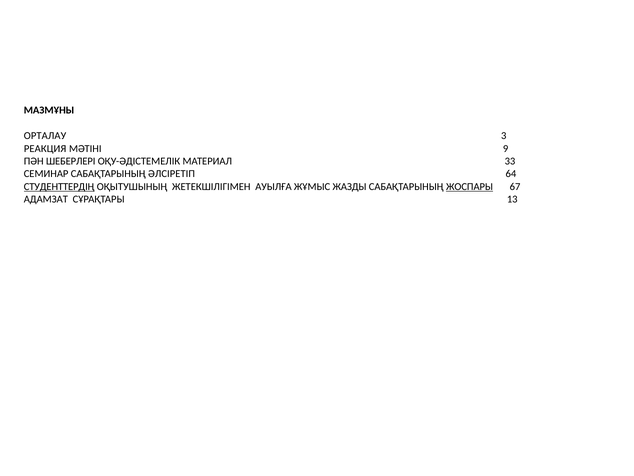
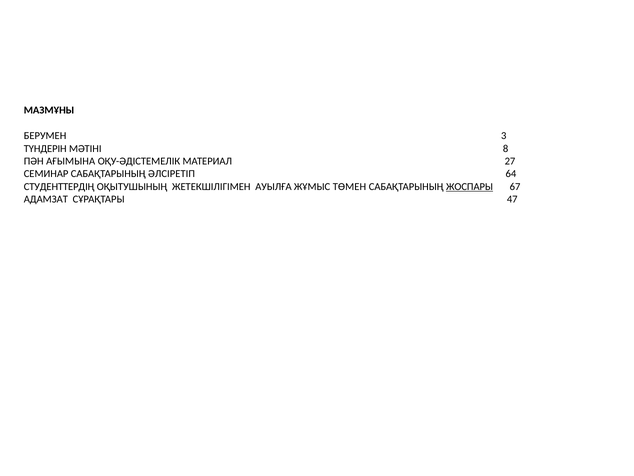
ОРТАЛАУ: ОРТАЛАУ -> БЕРУМЕН
РЕАКЦИЯ: РЕАКЦИЯ -> ТҮНДЕРІН
9: 9 -> 8
ШЕБЕРЛЕРІ: ШЕБЕРЛЕРІ -> АҒЫМЫНА
33: 33 -> 27
СТУДЕНТТЕРДІҢ underline: present -> none
ЖАЗДЫ: ЖАЗДЫ -> ТӨМЕН
13: 13 -> 47
